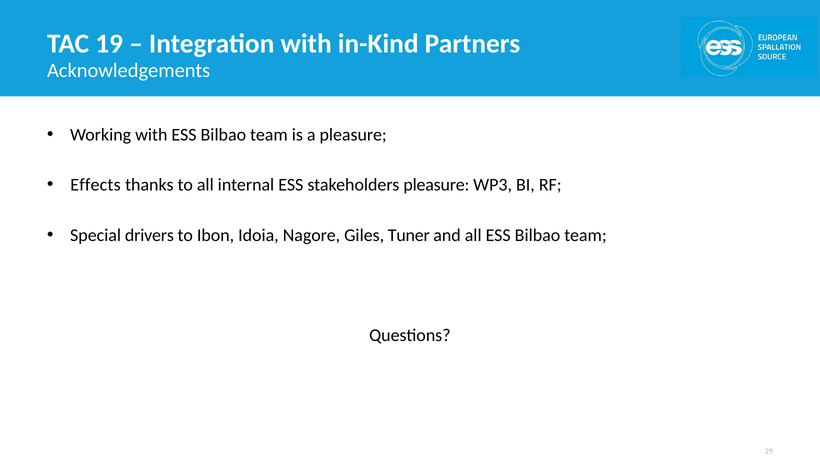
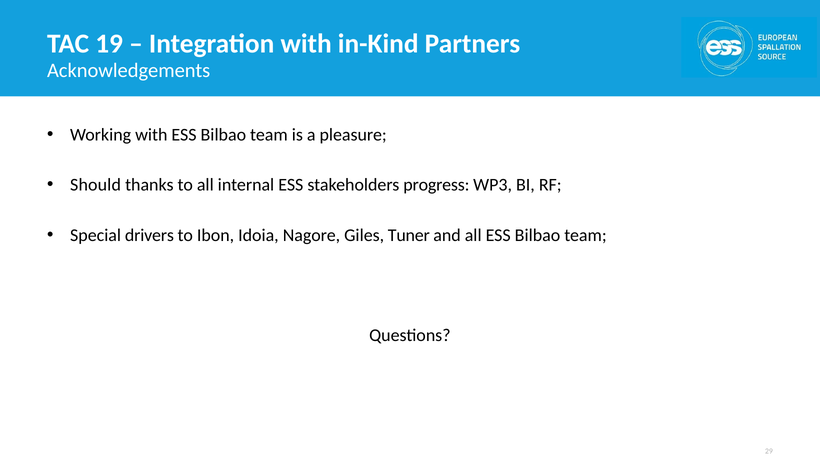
Effects: Effects -> Should
stakeholders pleasure: pleasure -> progress
